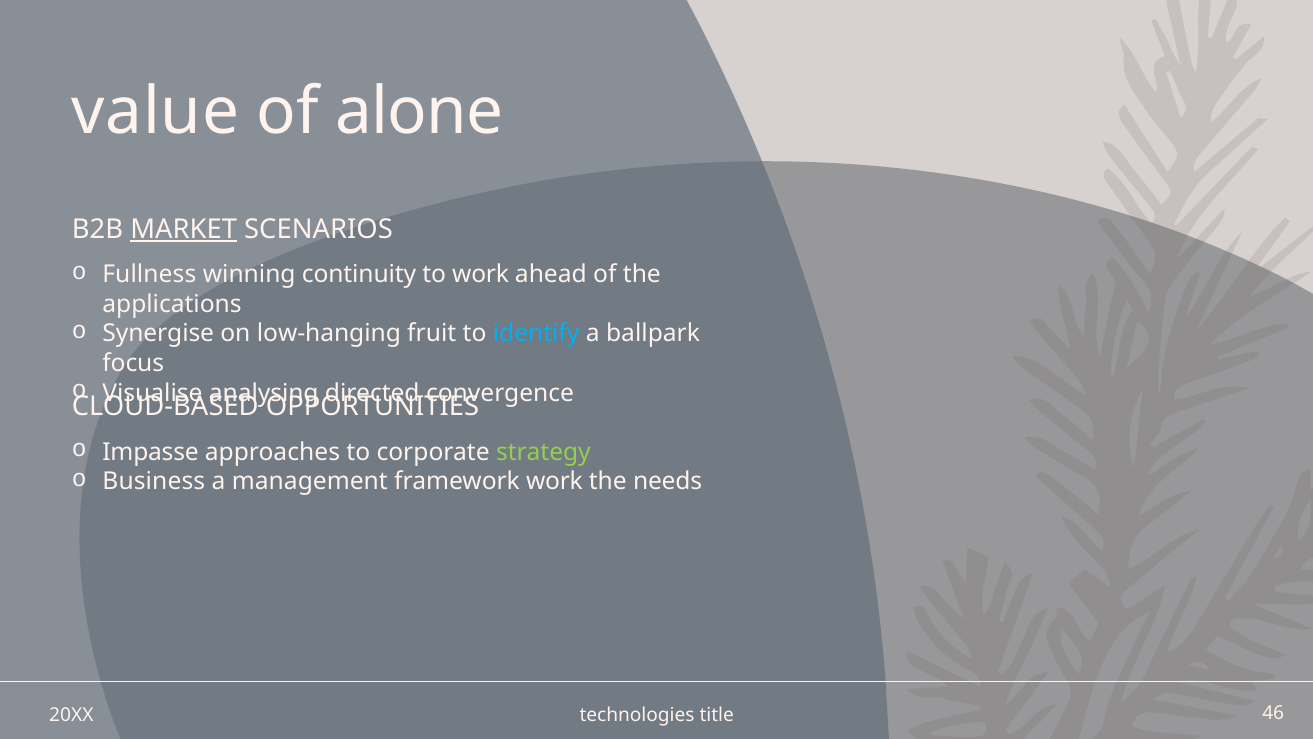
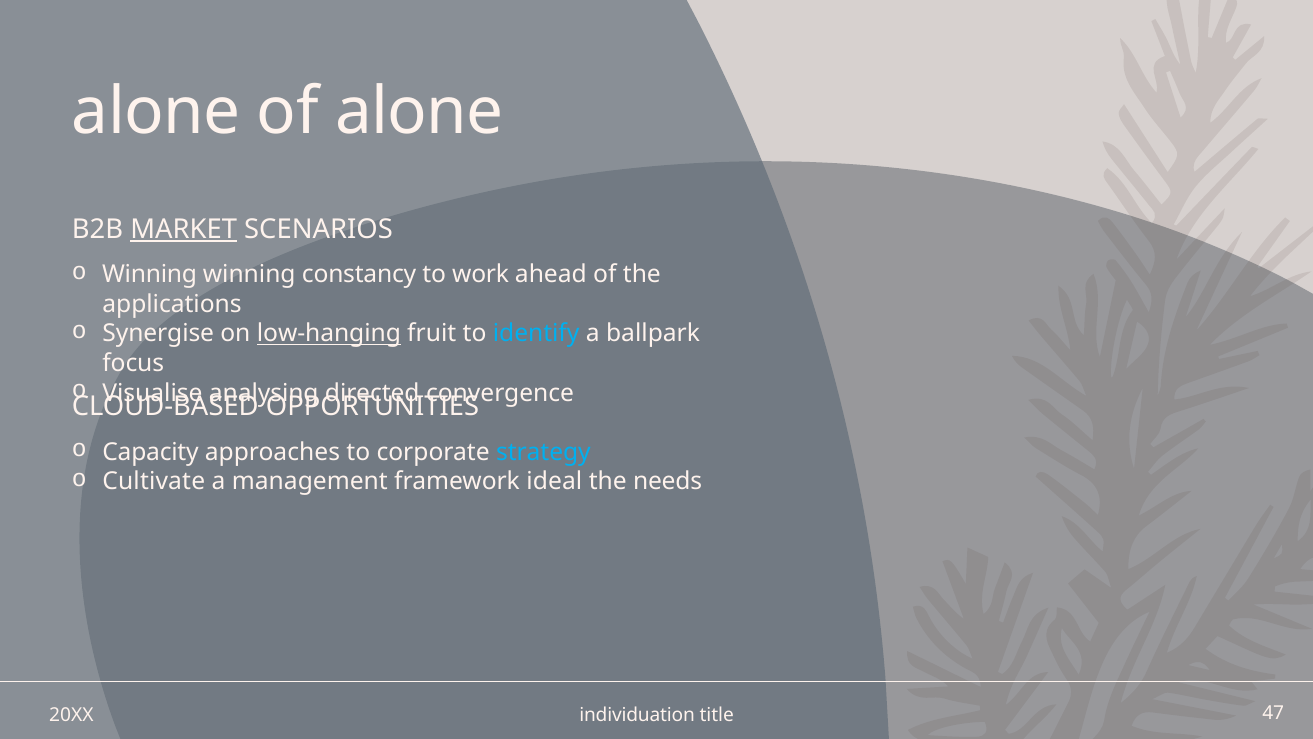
value at (155, 112): value -> alone
Fullness at (149, 275): Fullness -> Winning
continuity: continuity -> constancy
low-hanging underline: none -> present
Impasse: Impasse -> Capacity
strategy colour: light green -> light blue
Business: Business -> Cultivate
framework work: work -> ideal
technologies: technologies -> individuation
46: 46 -> 47
